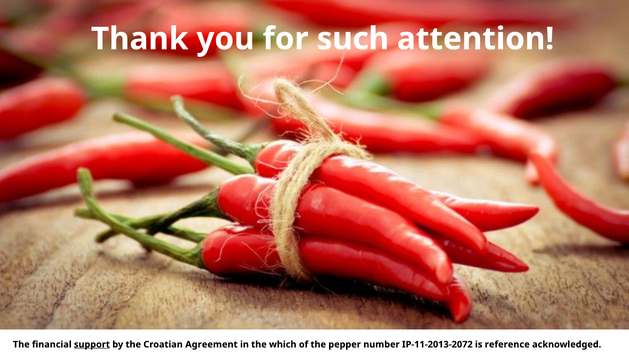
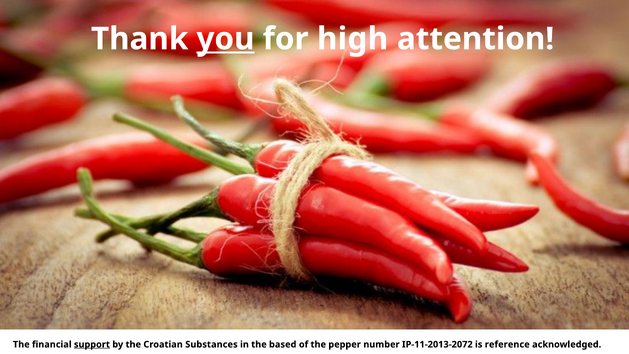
you underline: none -> present
such: such -> high
Agreement: Agreement -> Substances
which: which -> based
